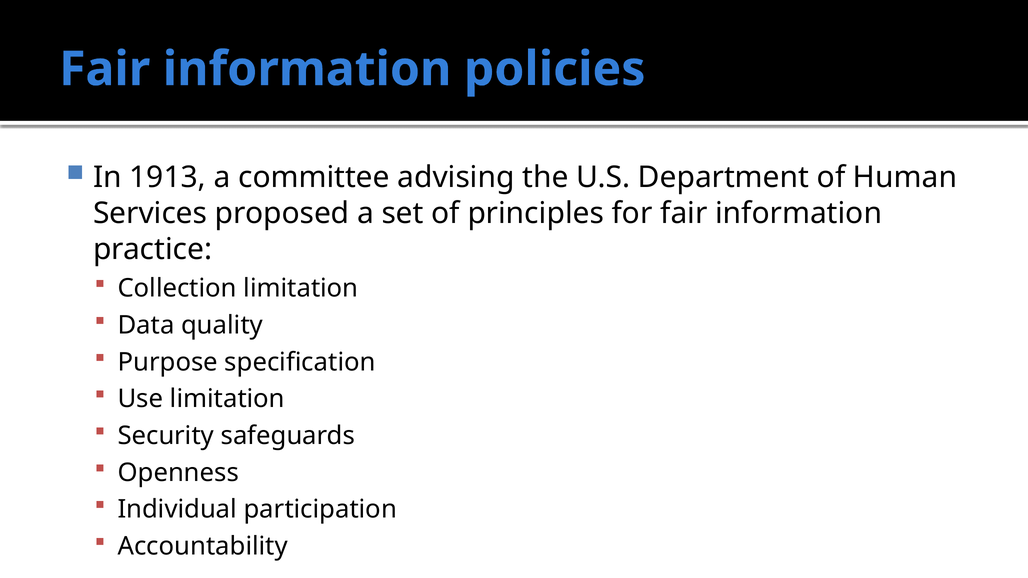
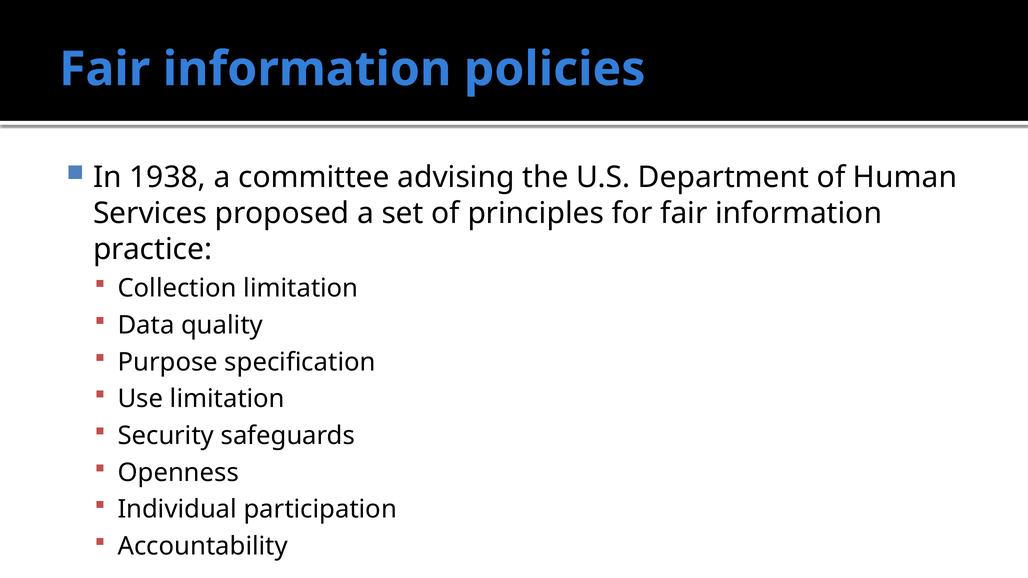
1913: 1913 -> 1938
